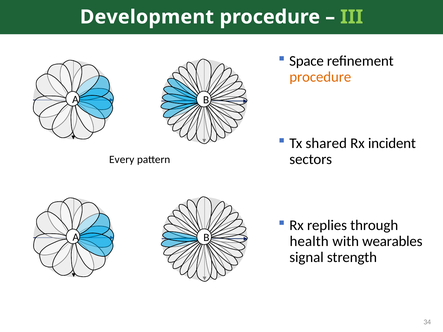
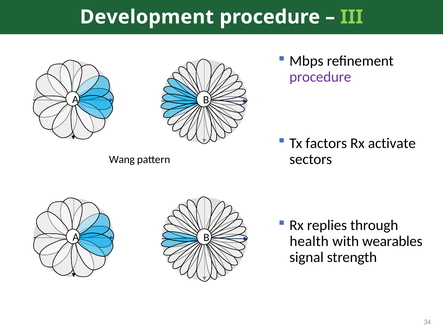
Space: Space -> Mbps
procedure at (320, 77) colour: orange -> purple
shared: shared -> factors
incident: incident -> activate
Every: Every -> Wang
